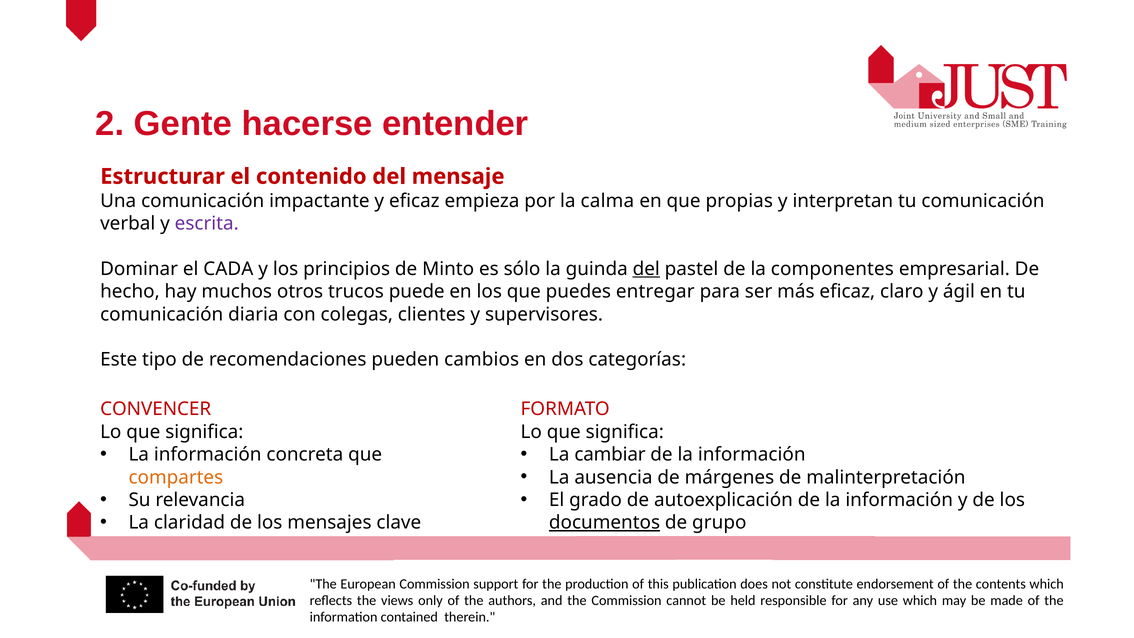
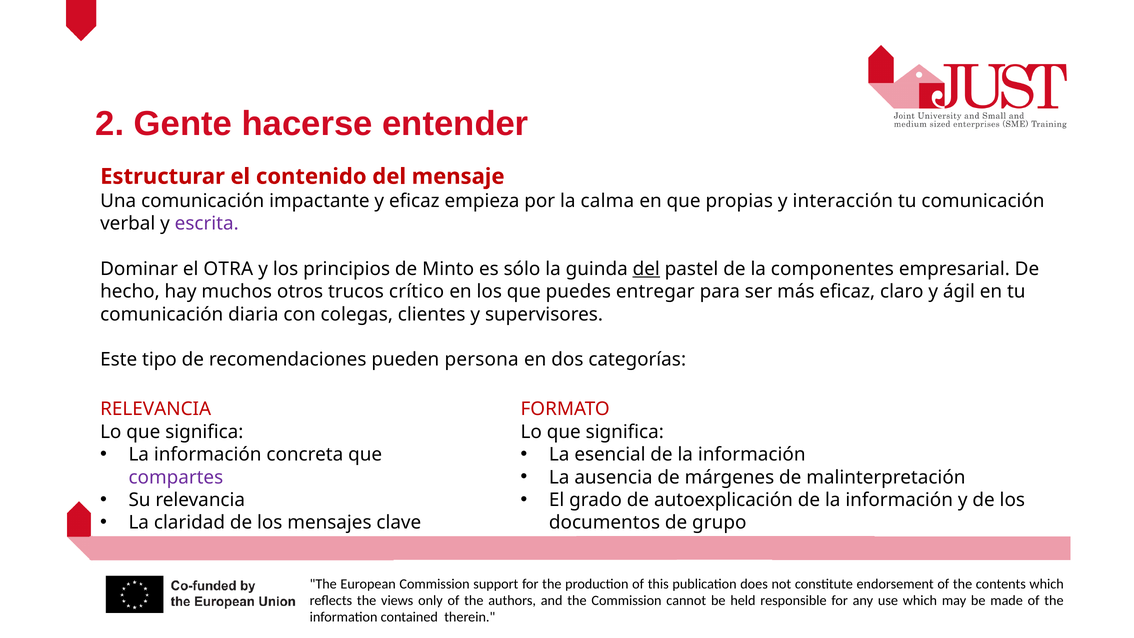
interpretan: interpretan -> interacción
CADA: CADA -> OTRA
puede: puede -> crítico
cambios: cambios -> persona
CONVENCER at (156, 409): CONVENCER -> RELEVANCIA
cambiar: cambiar -> esencial
compartes colour: orange -> purple
documentos underline: present -> none
